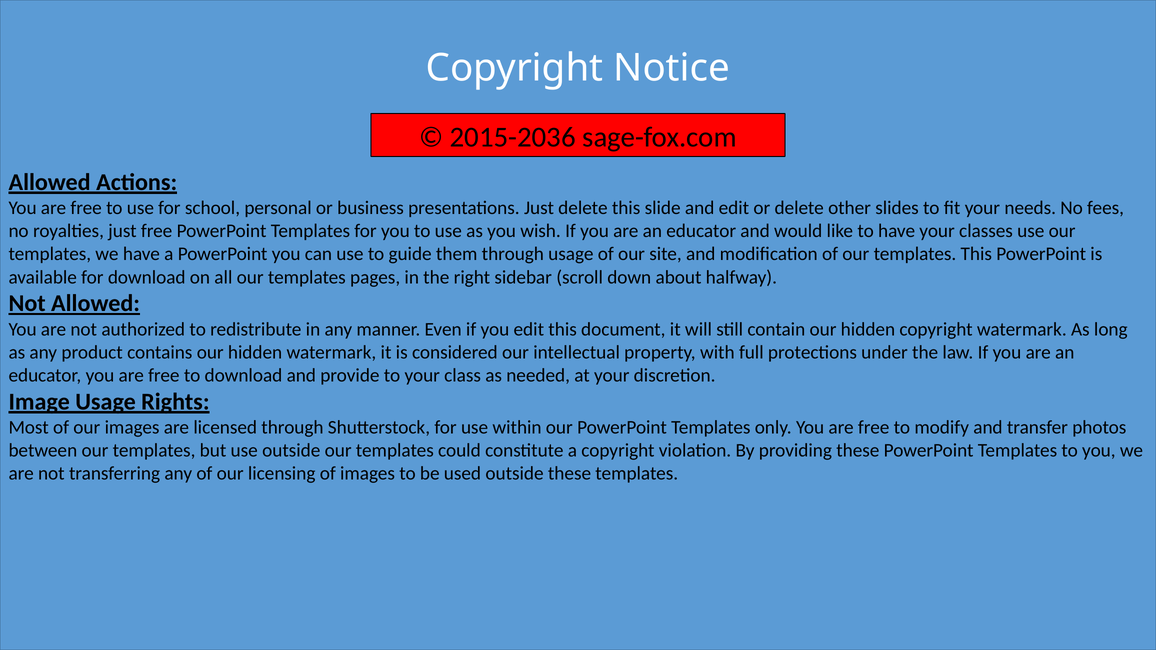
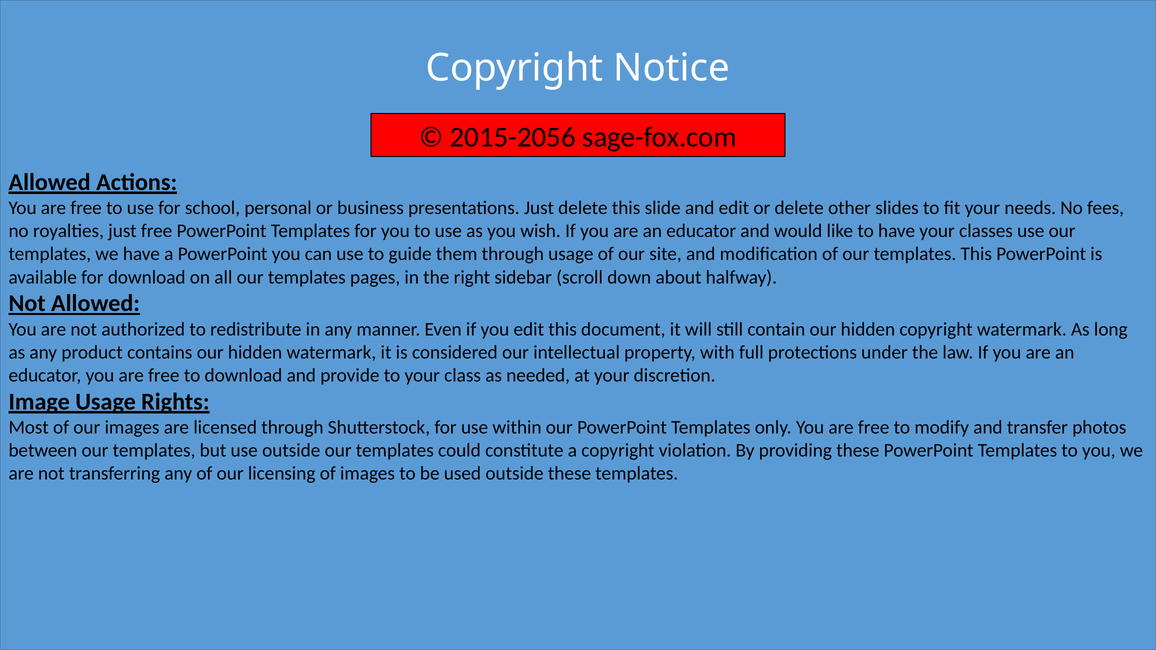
2015-2036: 2015-2036 -> 2015-2056
